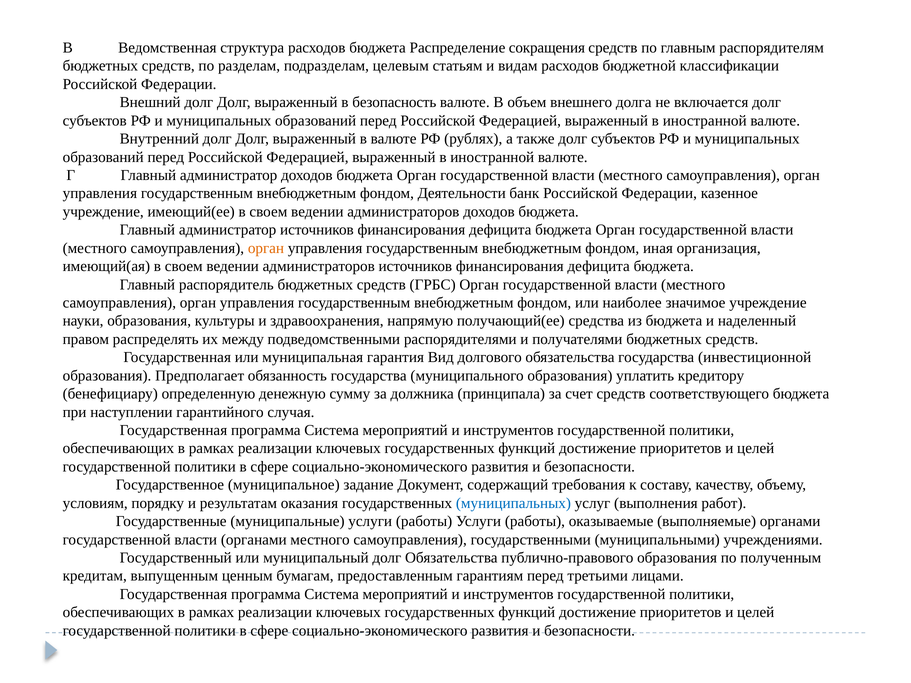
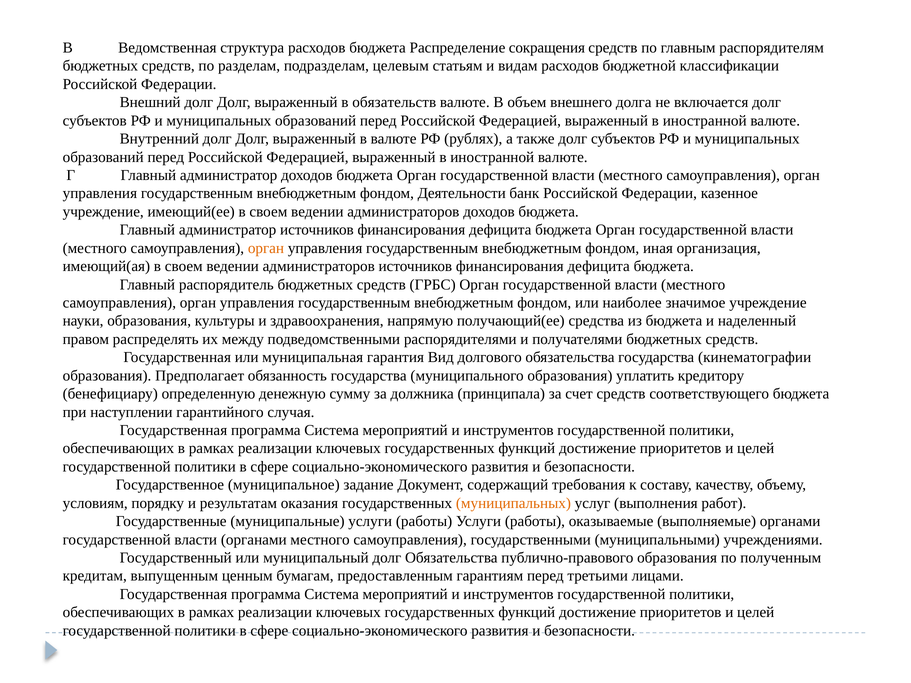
безопасность: безопасность -> обязательств
инвестиционной: инвестиционной -> кинематографии
муниципальных at (513, 503) colour: blue -> orange
